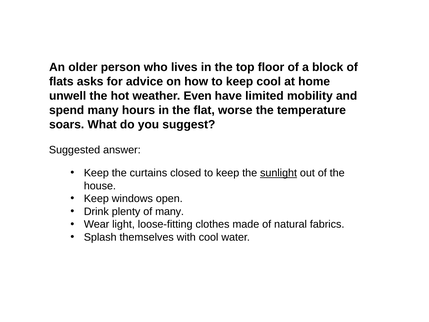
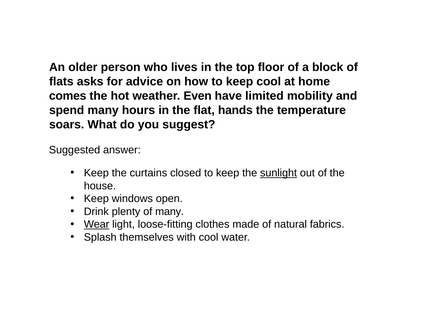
unwell: unwell -> comes
worse: worse -> hands
Wear underline: none -> present
